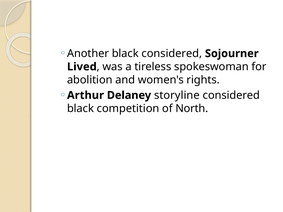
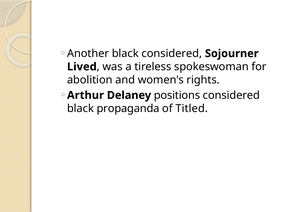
storyline: storyline -> positions
competition: competition -> propaganda
North: North -> Titled
